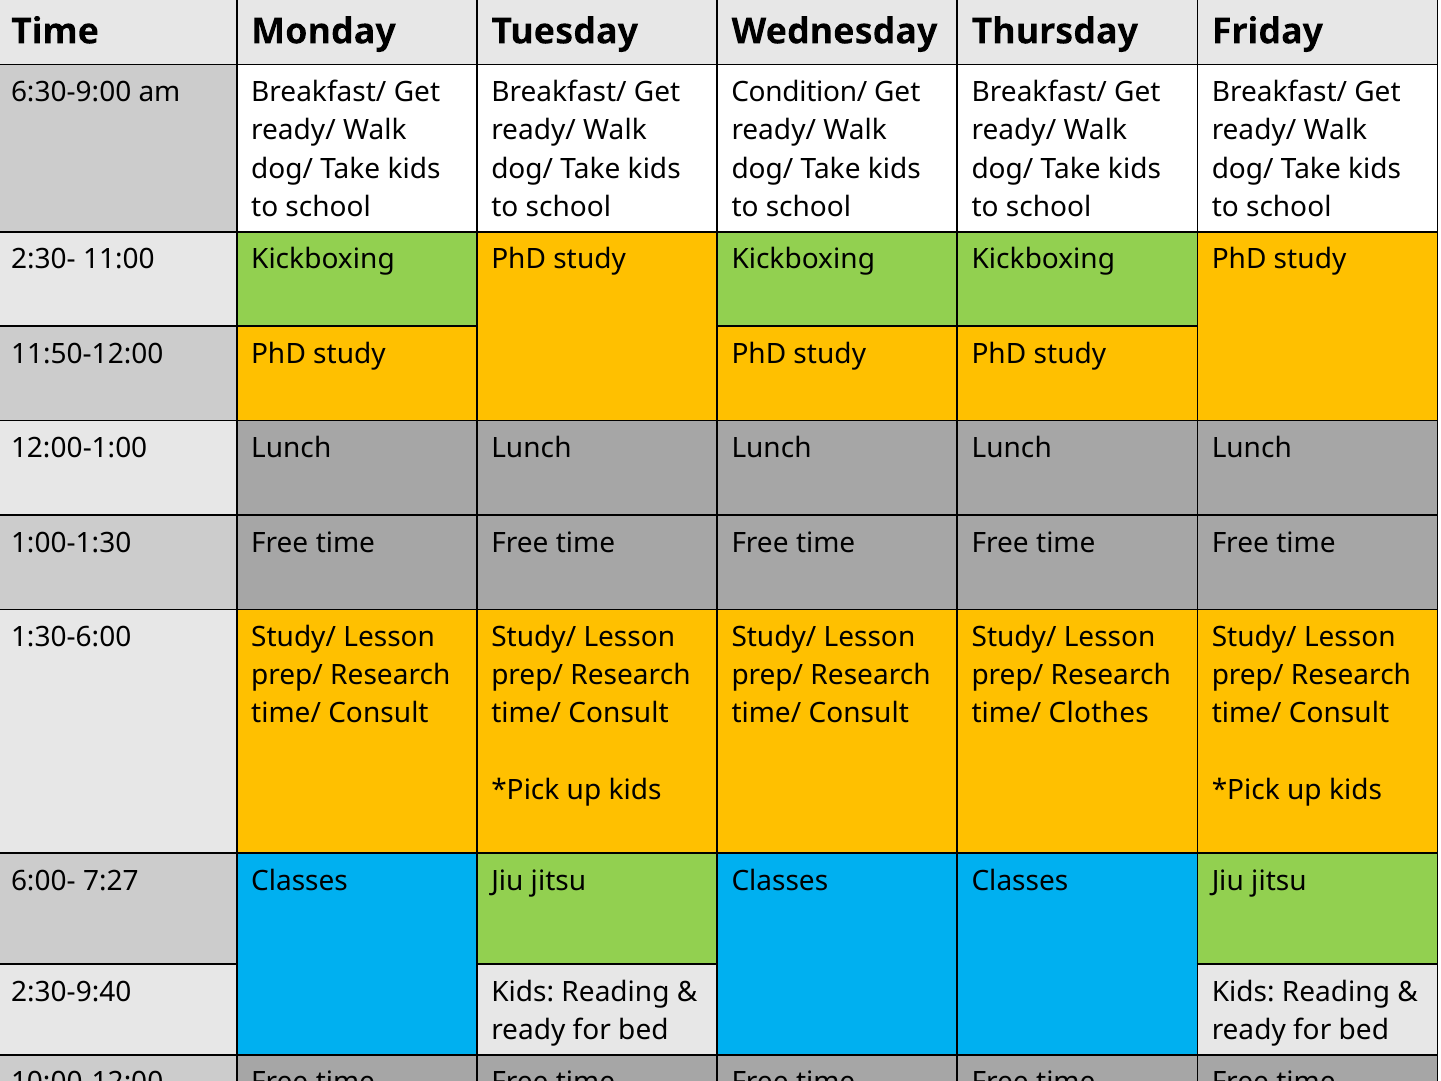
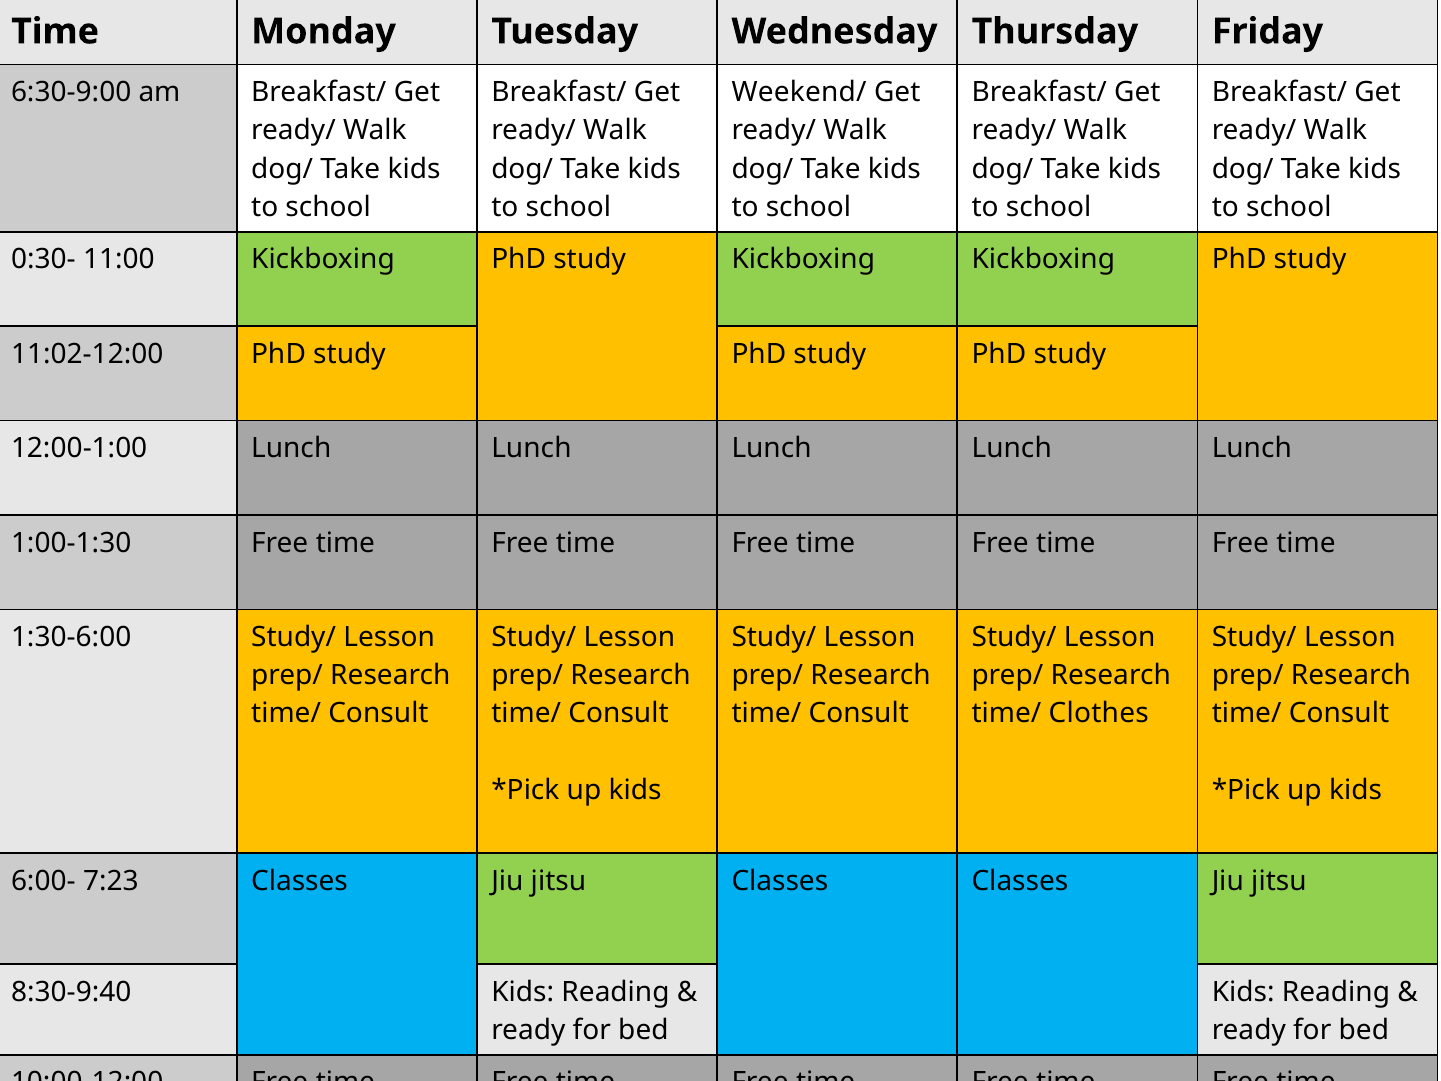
Condition/: Condition/ -> Weekend/
2:30-: 2:30- -> 0:30-
11:50-12:00: 11:50-12:00 -> 11:02-12:00
7:27: 7:27 -> 7:23
2:30-9:40: 2:30-9:40 -> 8:30-9:40
